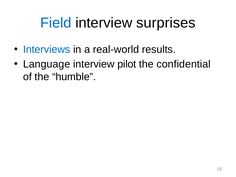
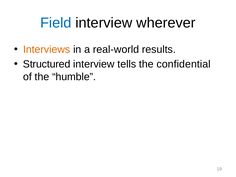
surprises: surprises -> wherever
Interviews colour: blue -> orange
Language: Language -> Structured
pilot: pilot -> tells
